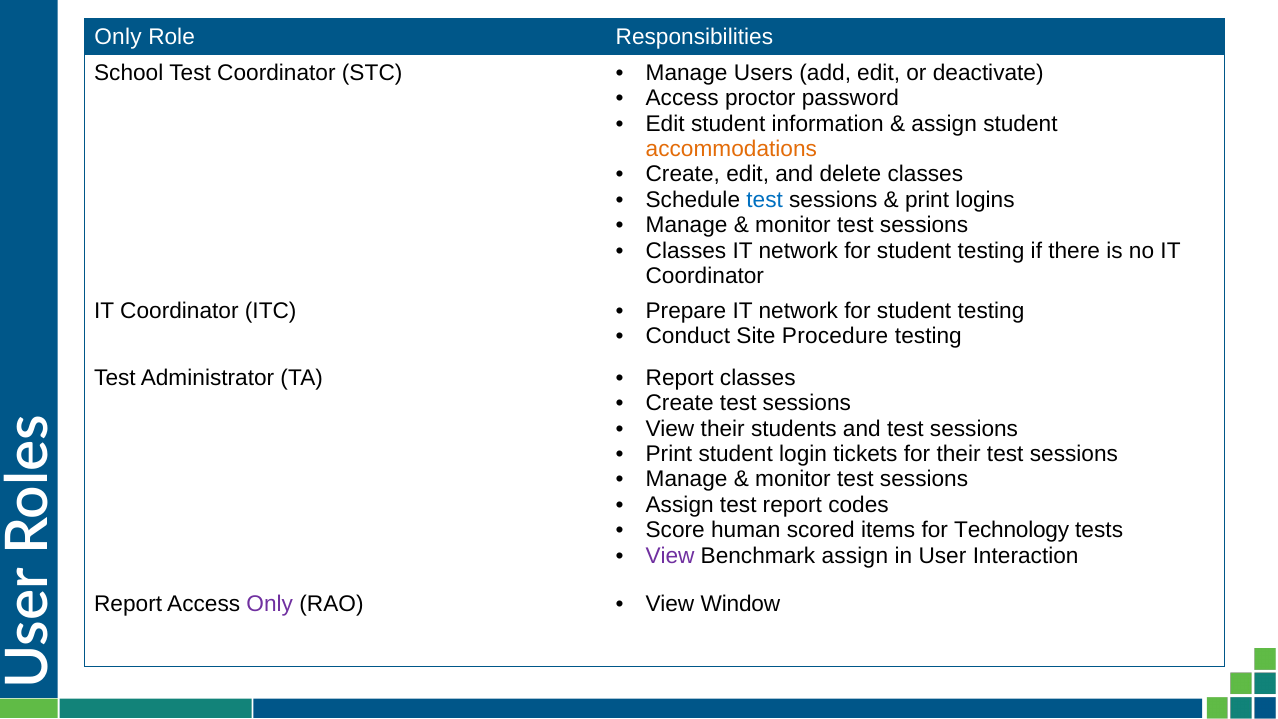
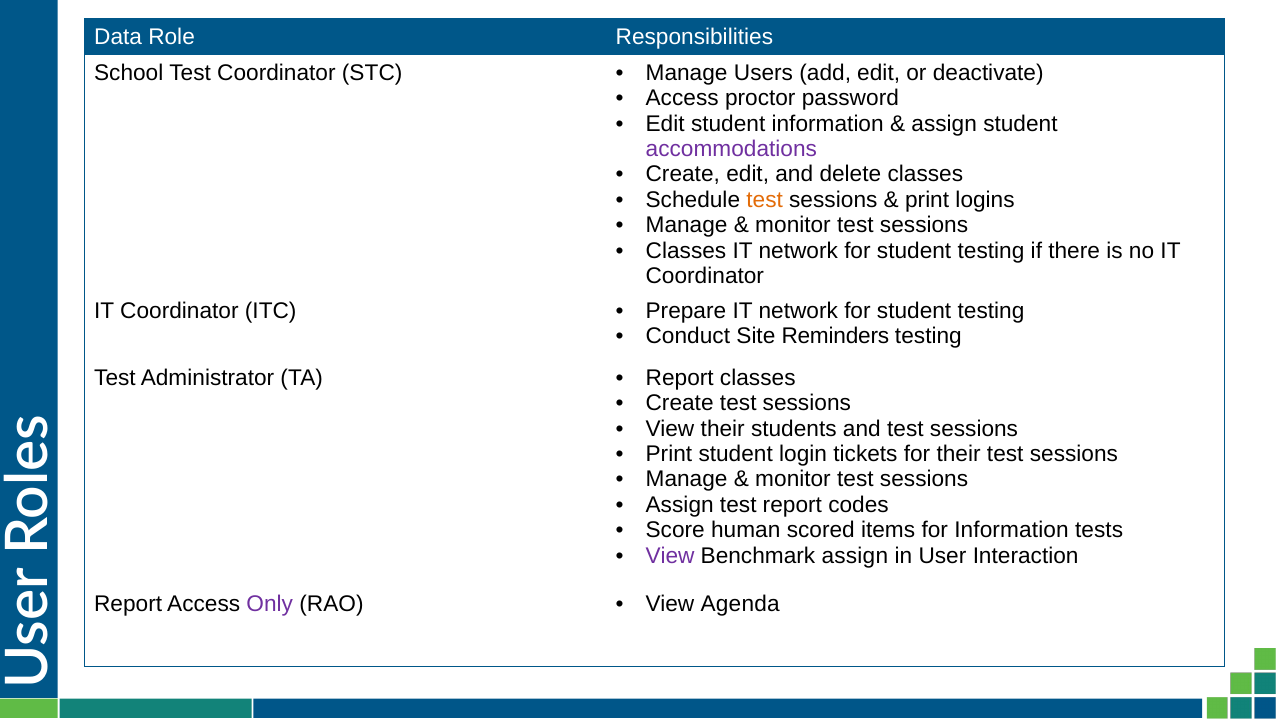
Only at (118, 37): Only -> Data
accommodations colour: orange -> purple
test at (765, 200) colour: blue -> orange
Procedure: Procedure -> Reminders
for Technology: Technology -> Information
Window: Window -> Agenda
